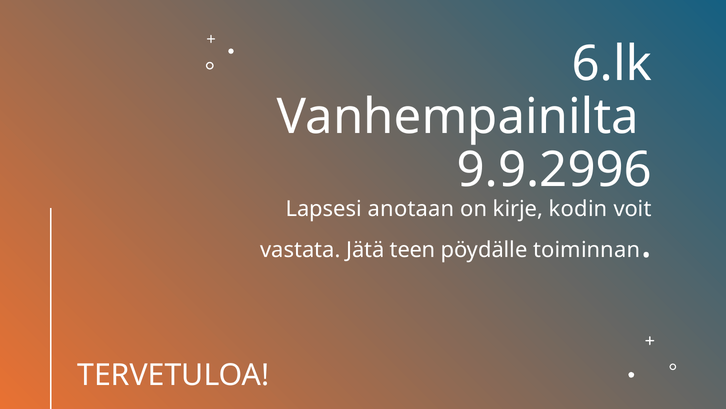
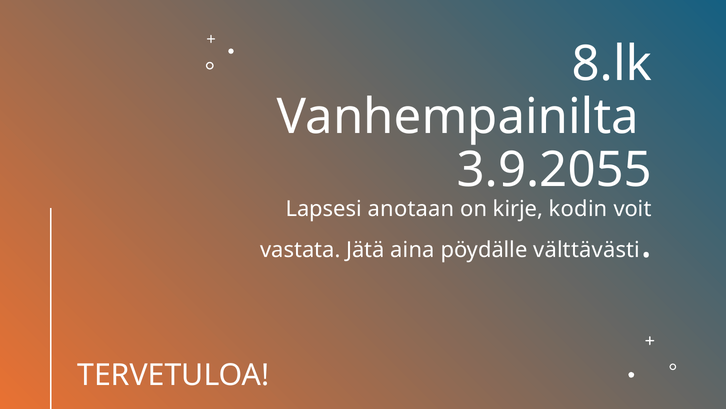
6.lk: 6.lk -> 8.lk
9.9.2996: 9.9.2996 -> 3.9.2055
teen: teen -> aina
toiminnan: toiminnan -> välttävästi
